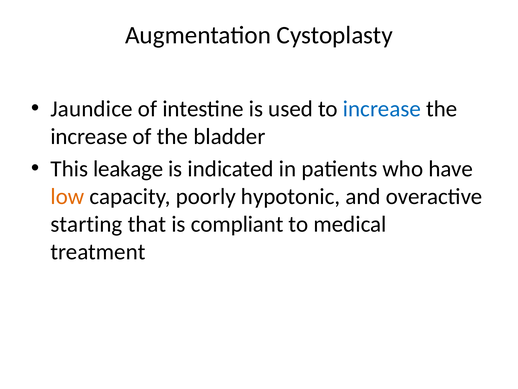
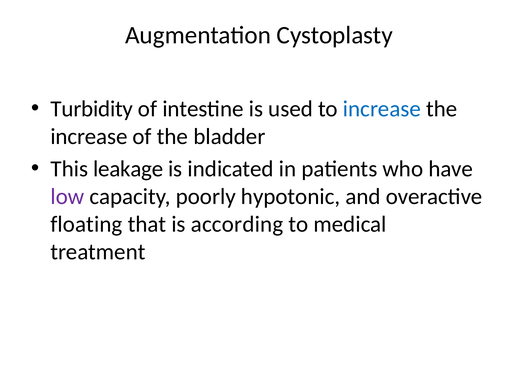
Jaundice: Jaundice -> Turbidity
low colour: orange -> purple
starting: starting -> floating
compliant: compliant -> according
